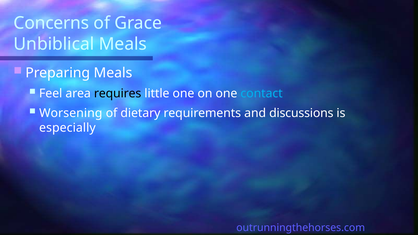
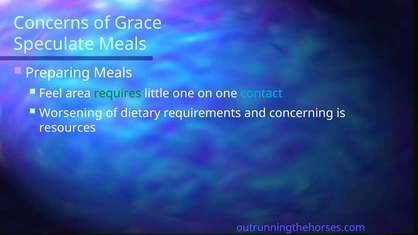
Unbiblical: Unbiblical -> Speculate
requires colour: black -> green
discussions: discussions -> concerning
especially: especially -> resources
